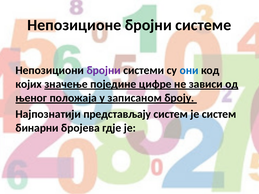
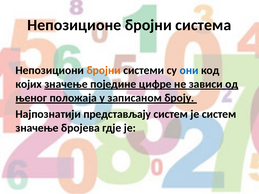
системе: системе -> система
бројни at (104, 70) colour: purple -> orange
бинарни at (37, 128): бинарни -> значење
